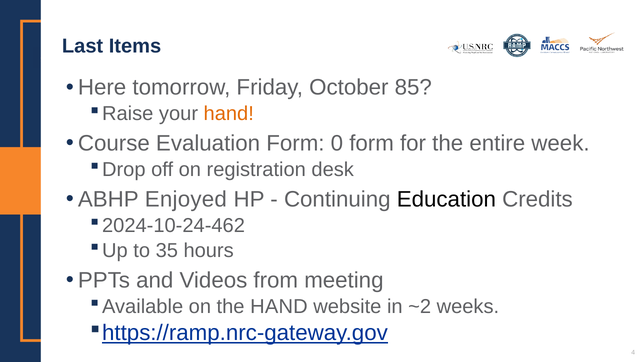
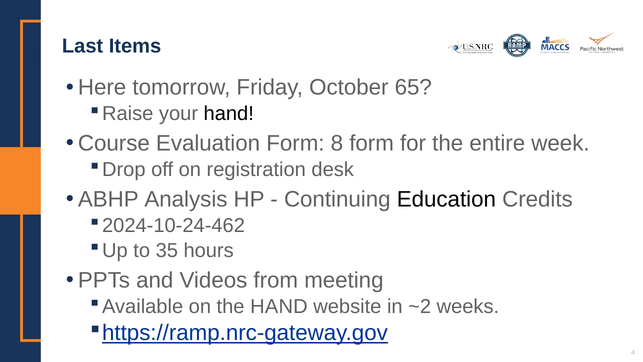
85: 85 -> 65
hand at (229, 114) colour: orange -> black
0: 0 -> 8
Enjoyed: Enjoyed -> Analysis
